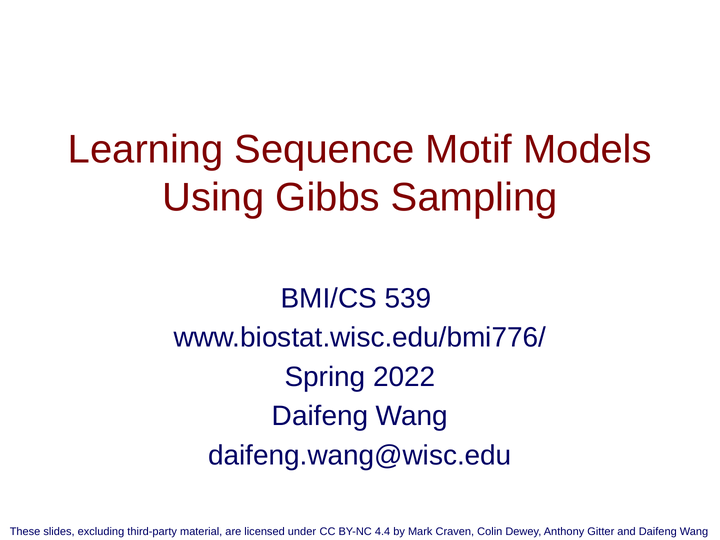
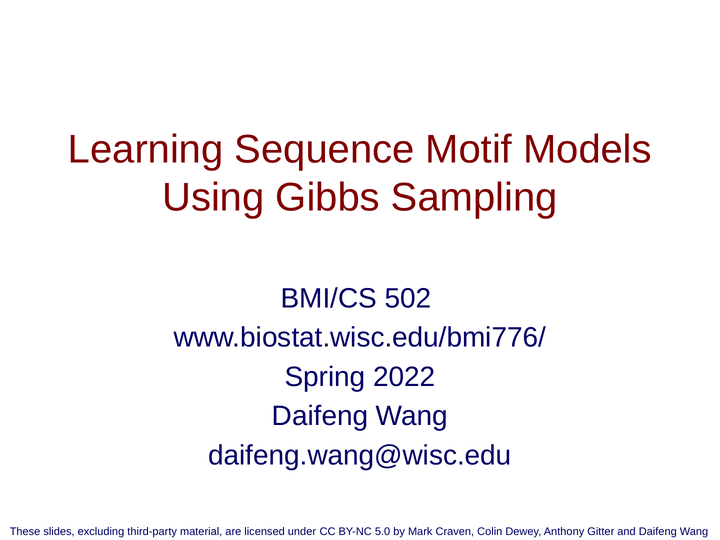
539: 539 -> 502
4.4: 4.4 -> 5.0
